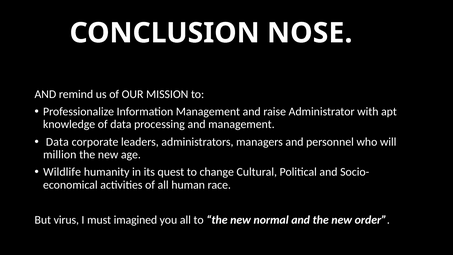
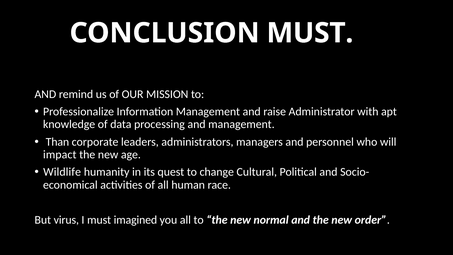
CONCLUSION NOSE: NOSE -> MUST
Data at (57, 142): Data -> Than
million: million -> impact
